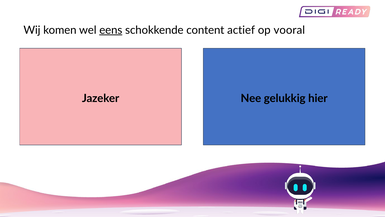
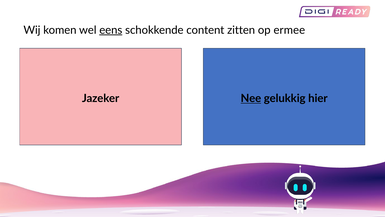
actief: actief -> zitten
vooral: vooral -> ermee
Nee underline: none -> present
